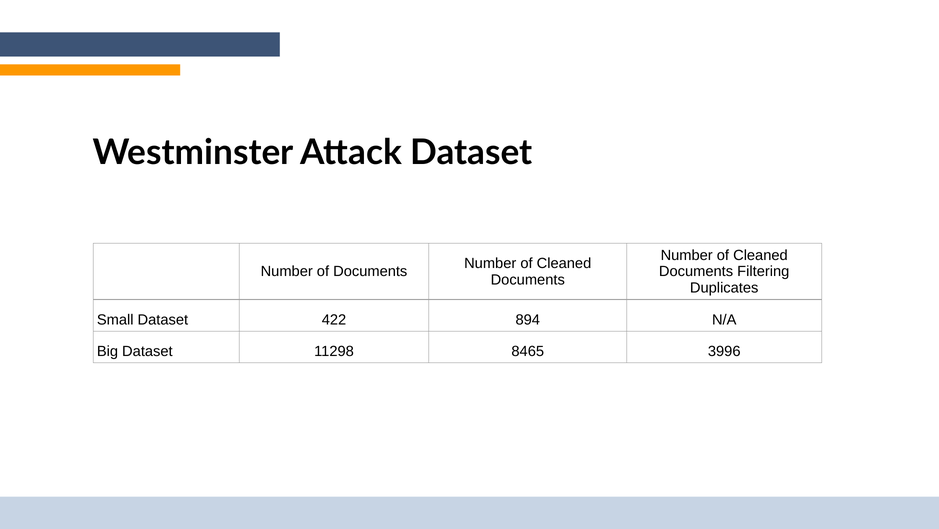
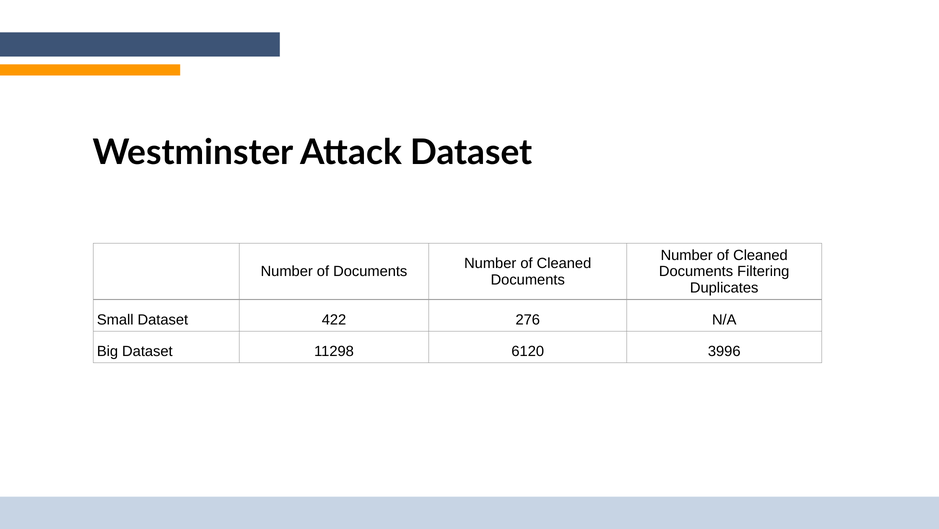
894: 894 -> 276
8465: 8465 -> 6120
